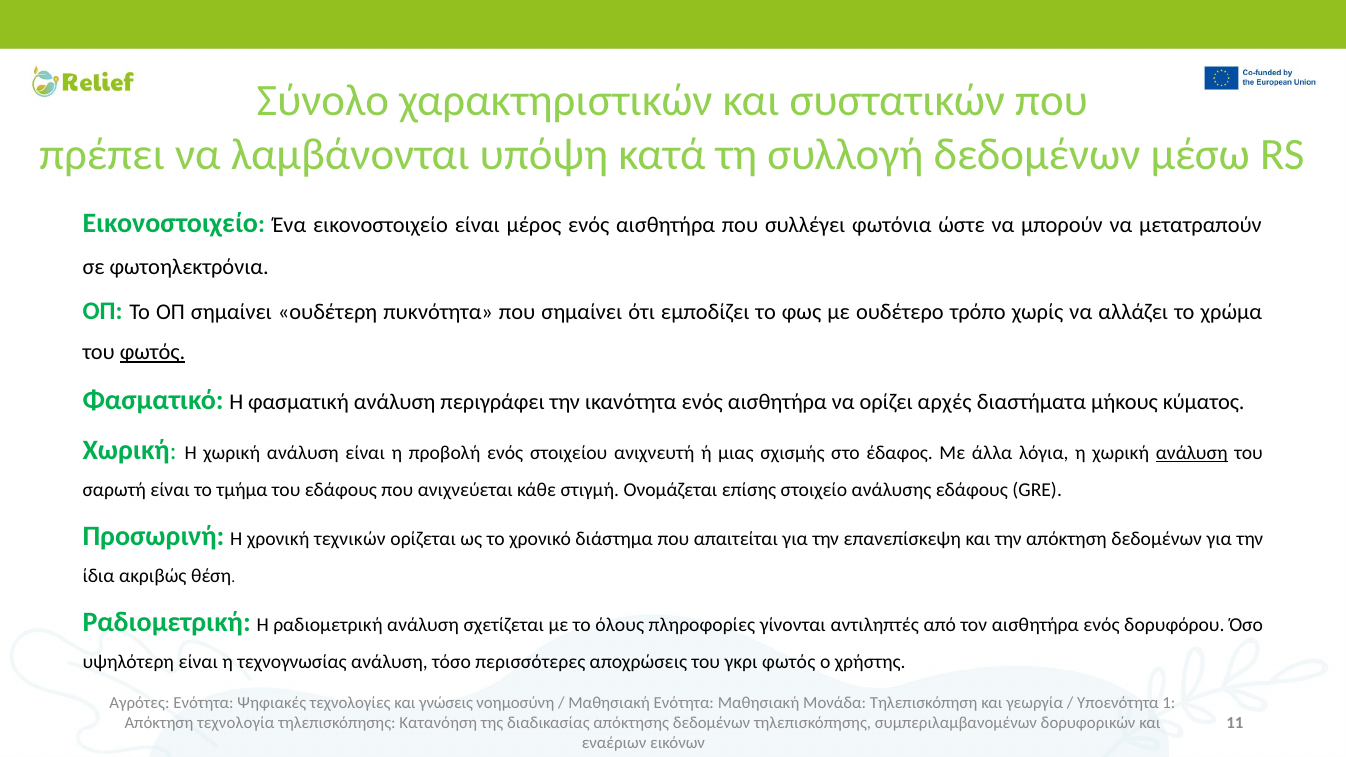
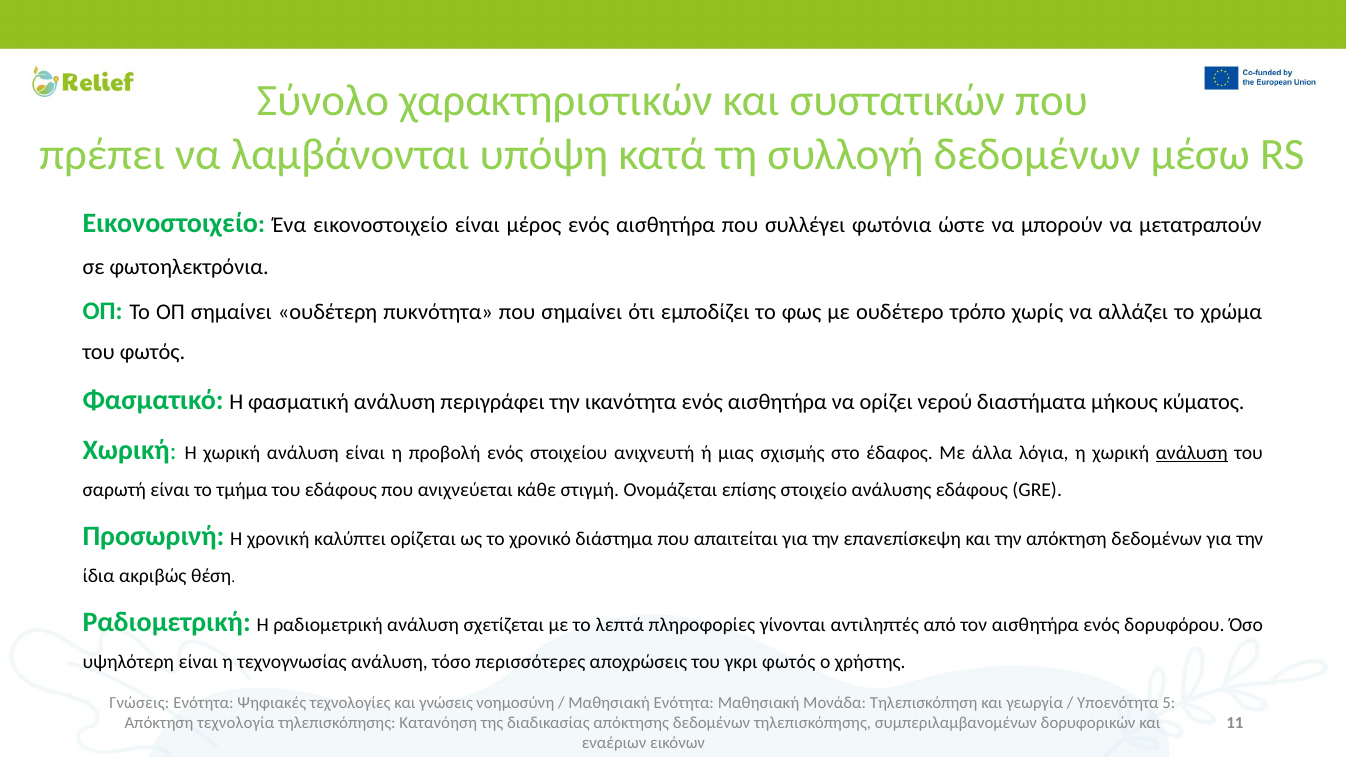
φωτός at (153, 353) underline: present -> none
αρχές: αρχές -> νερού
τεχνικών: τεχνικών -> καλύπτει
όλους: όλους -> λεπτά
Αγρότες at (139, 703): Αγρότες -> Γνώσεις
1: 1 -> 5
